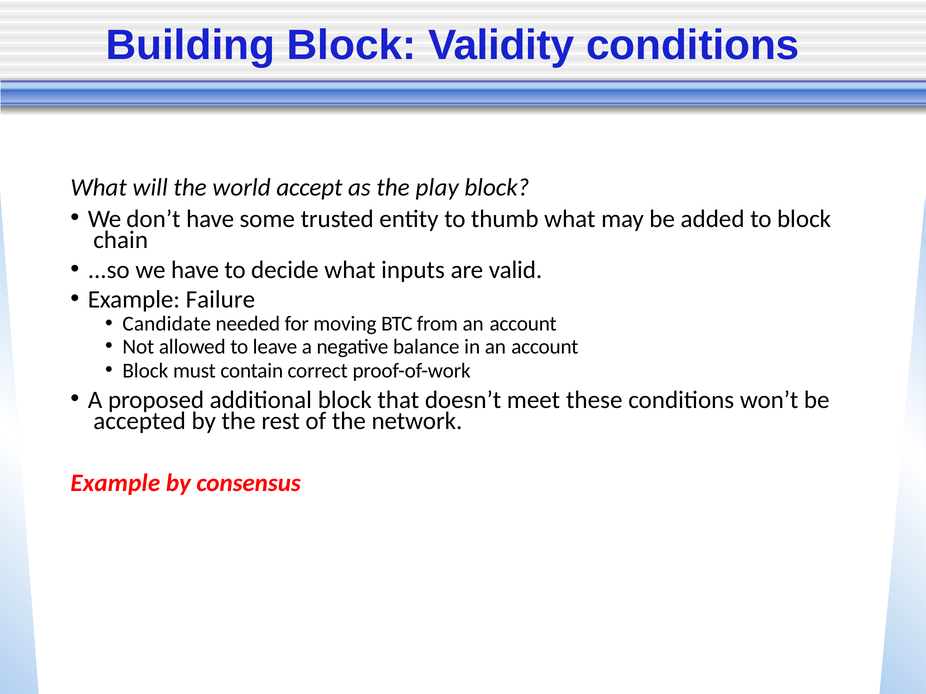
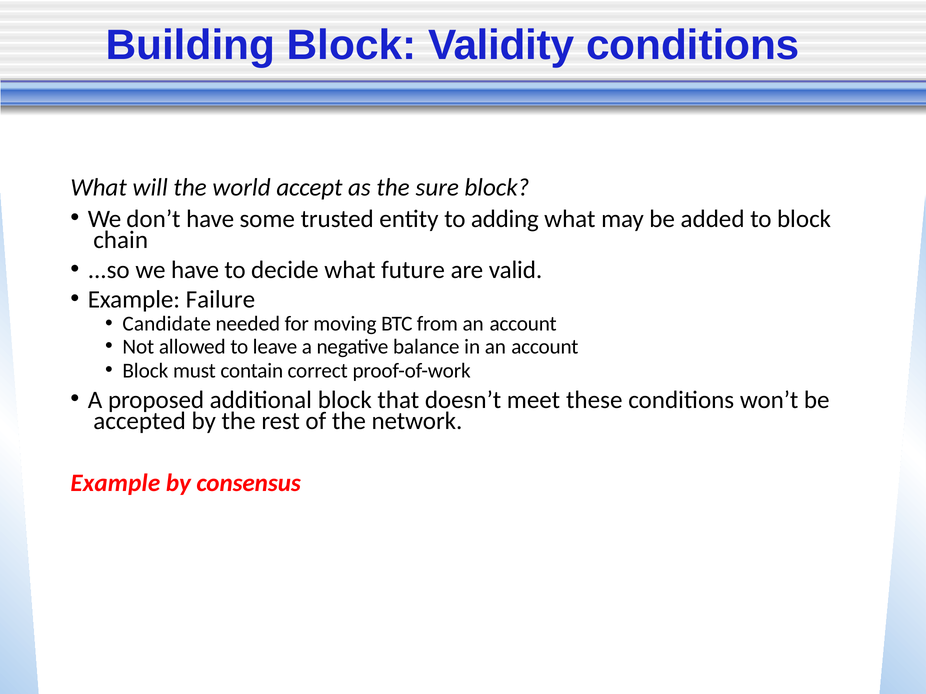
play: play -> sure
thumb: thumb -> adding
inputs: inputs -> future
